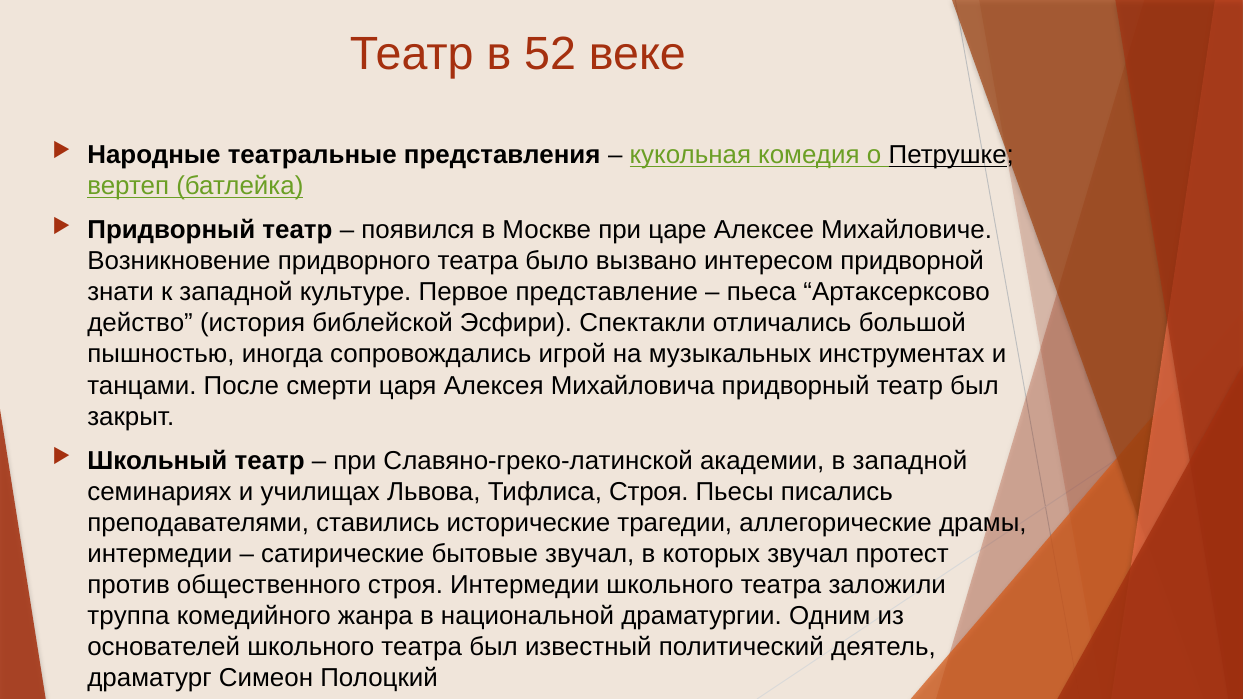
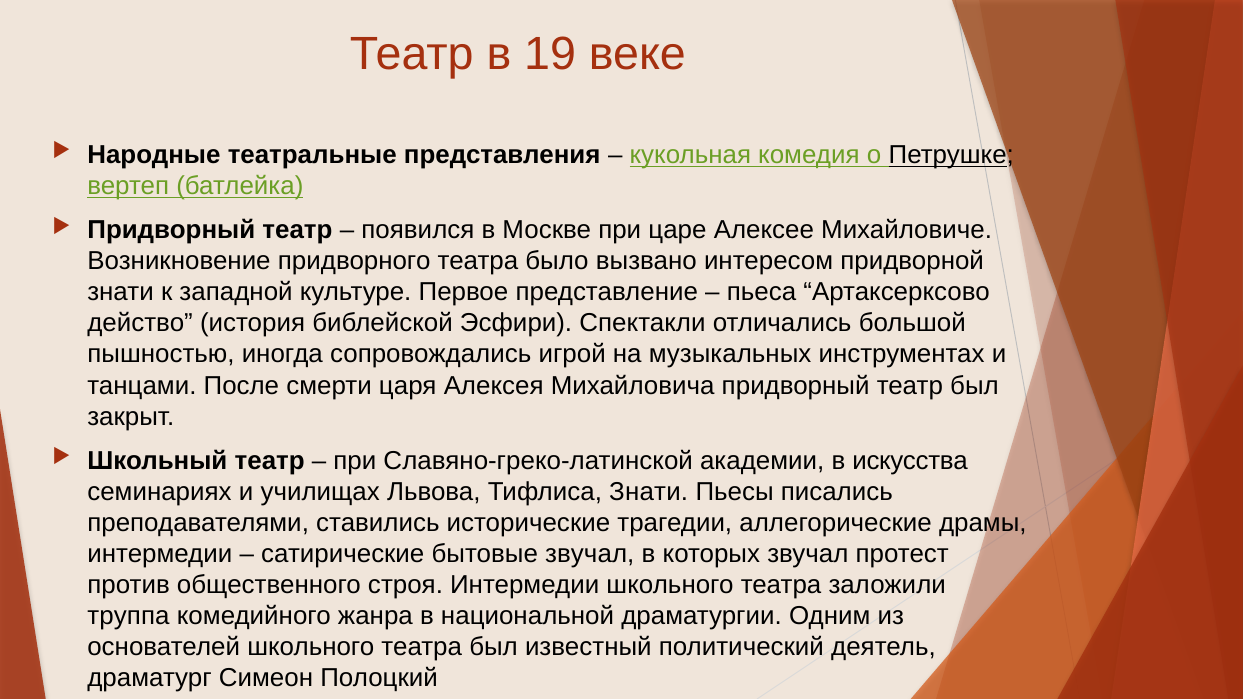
52: 52 -> 19
в западной: западной -> искусства
Тифлиса Строя: Строя -> Знати
